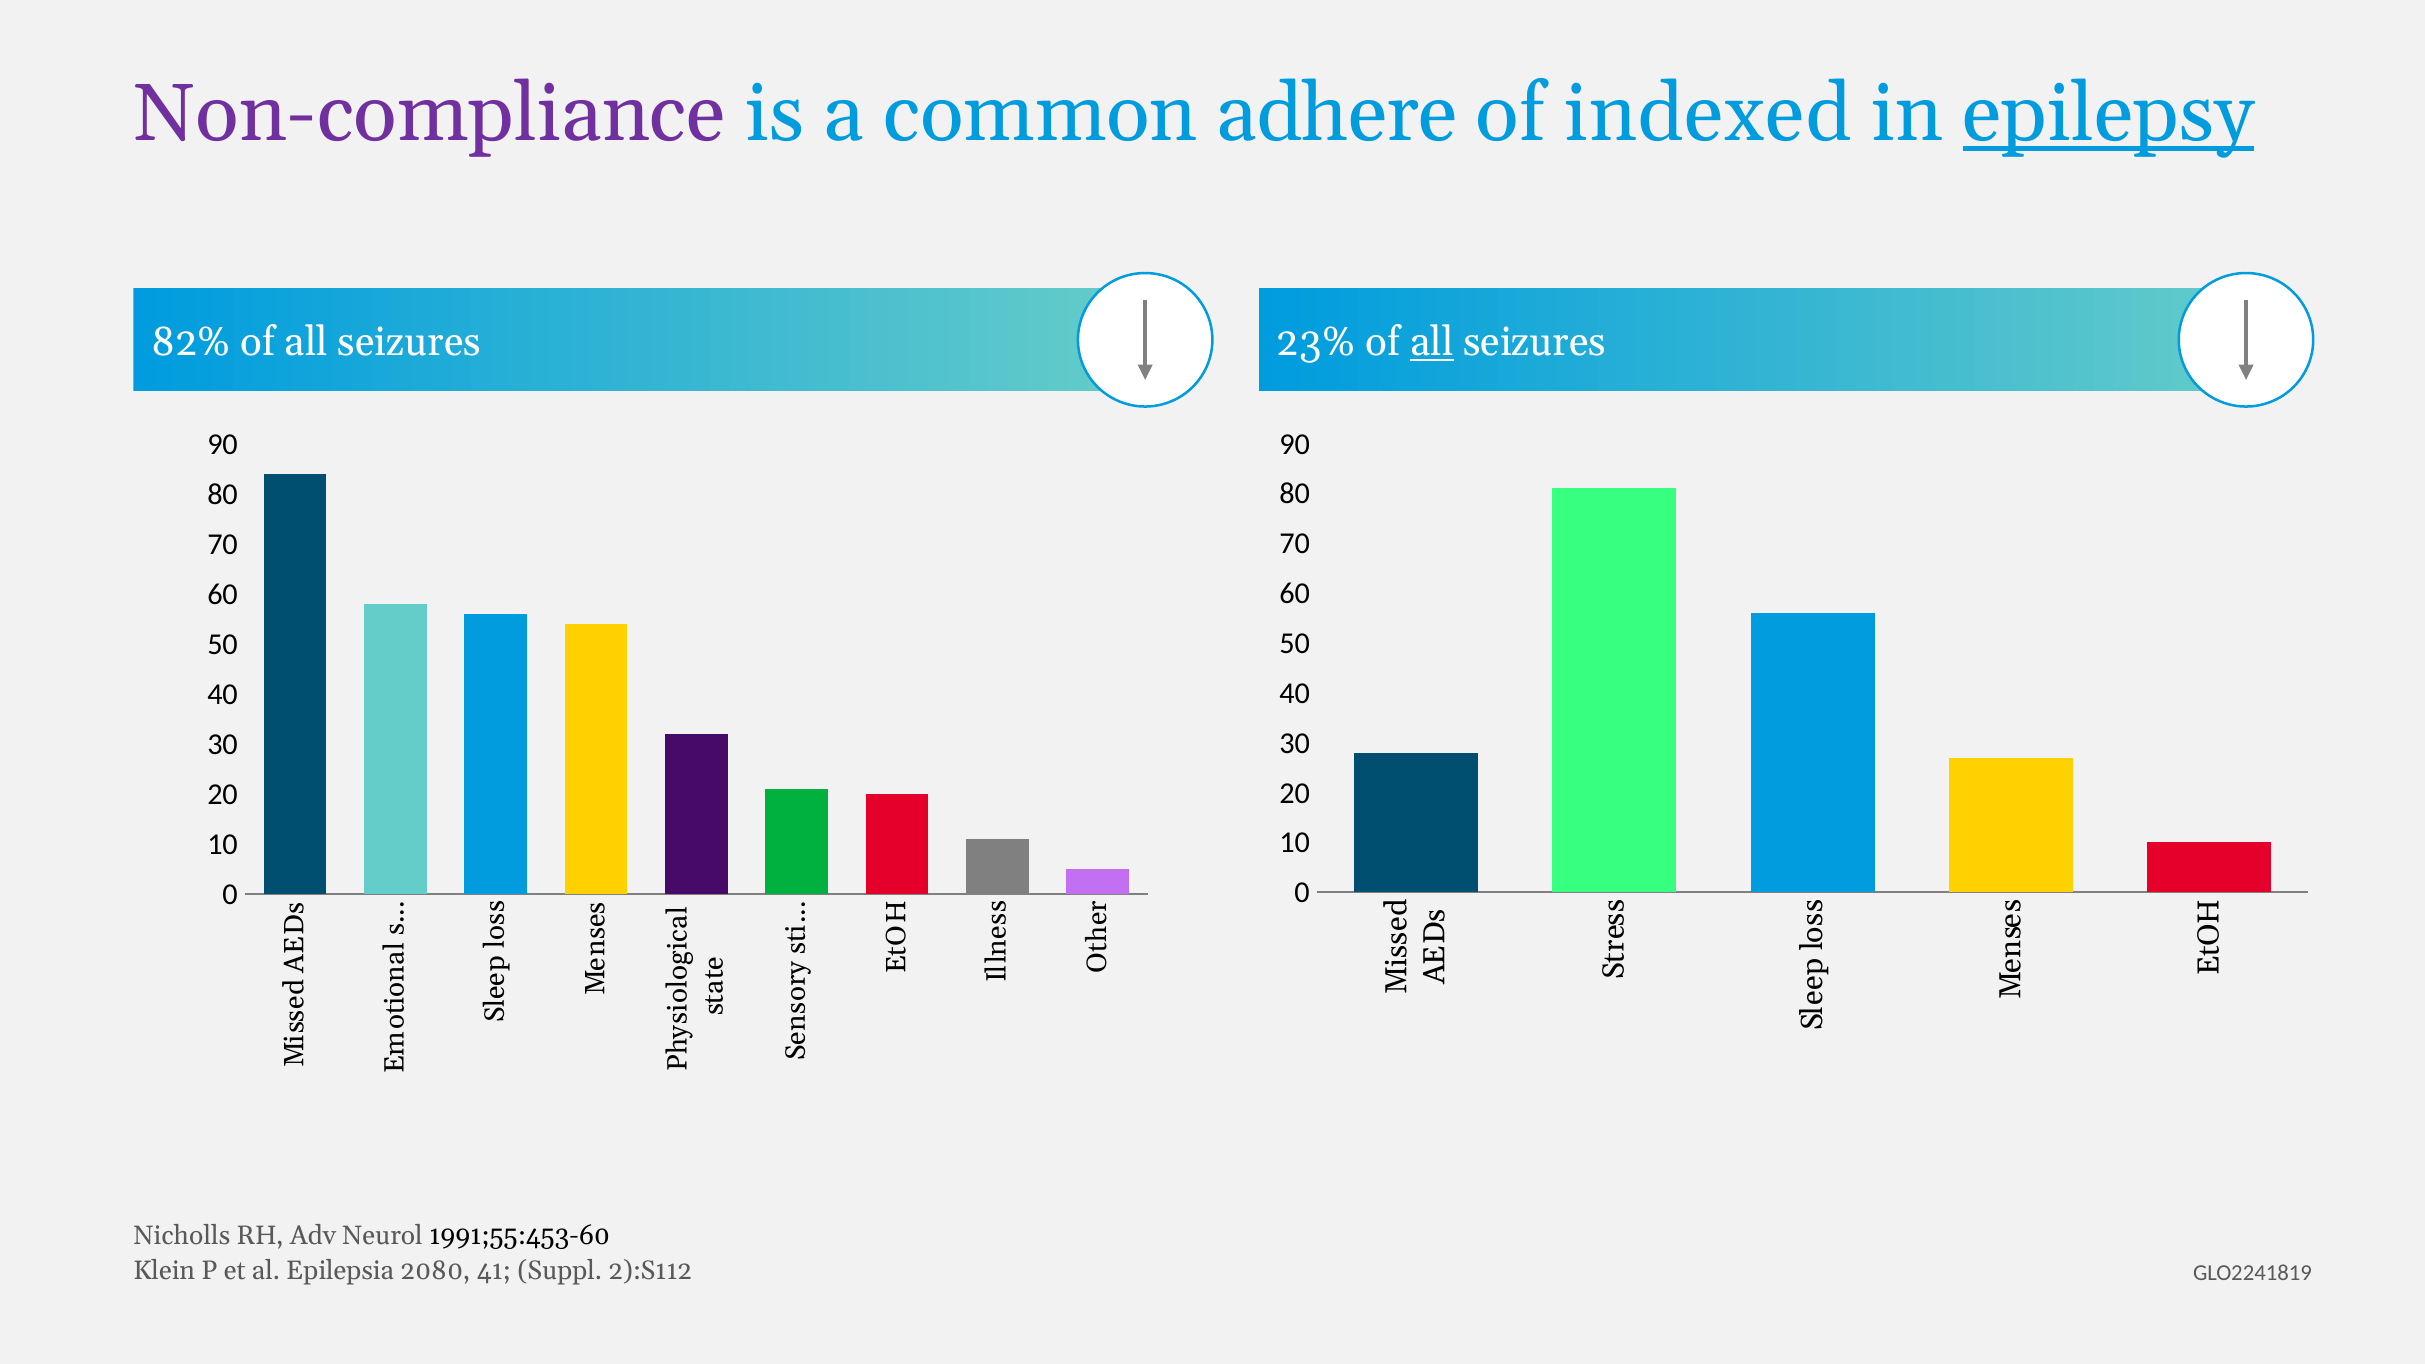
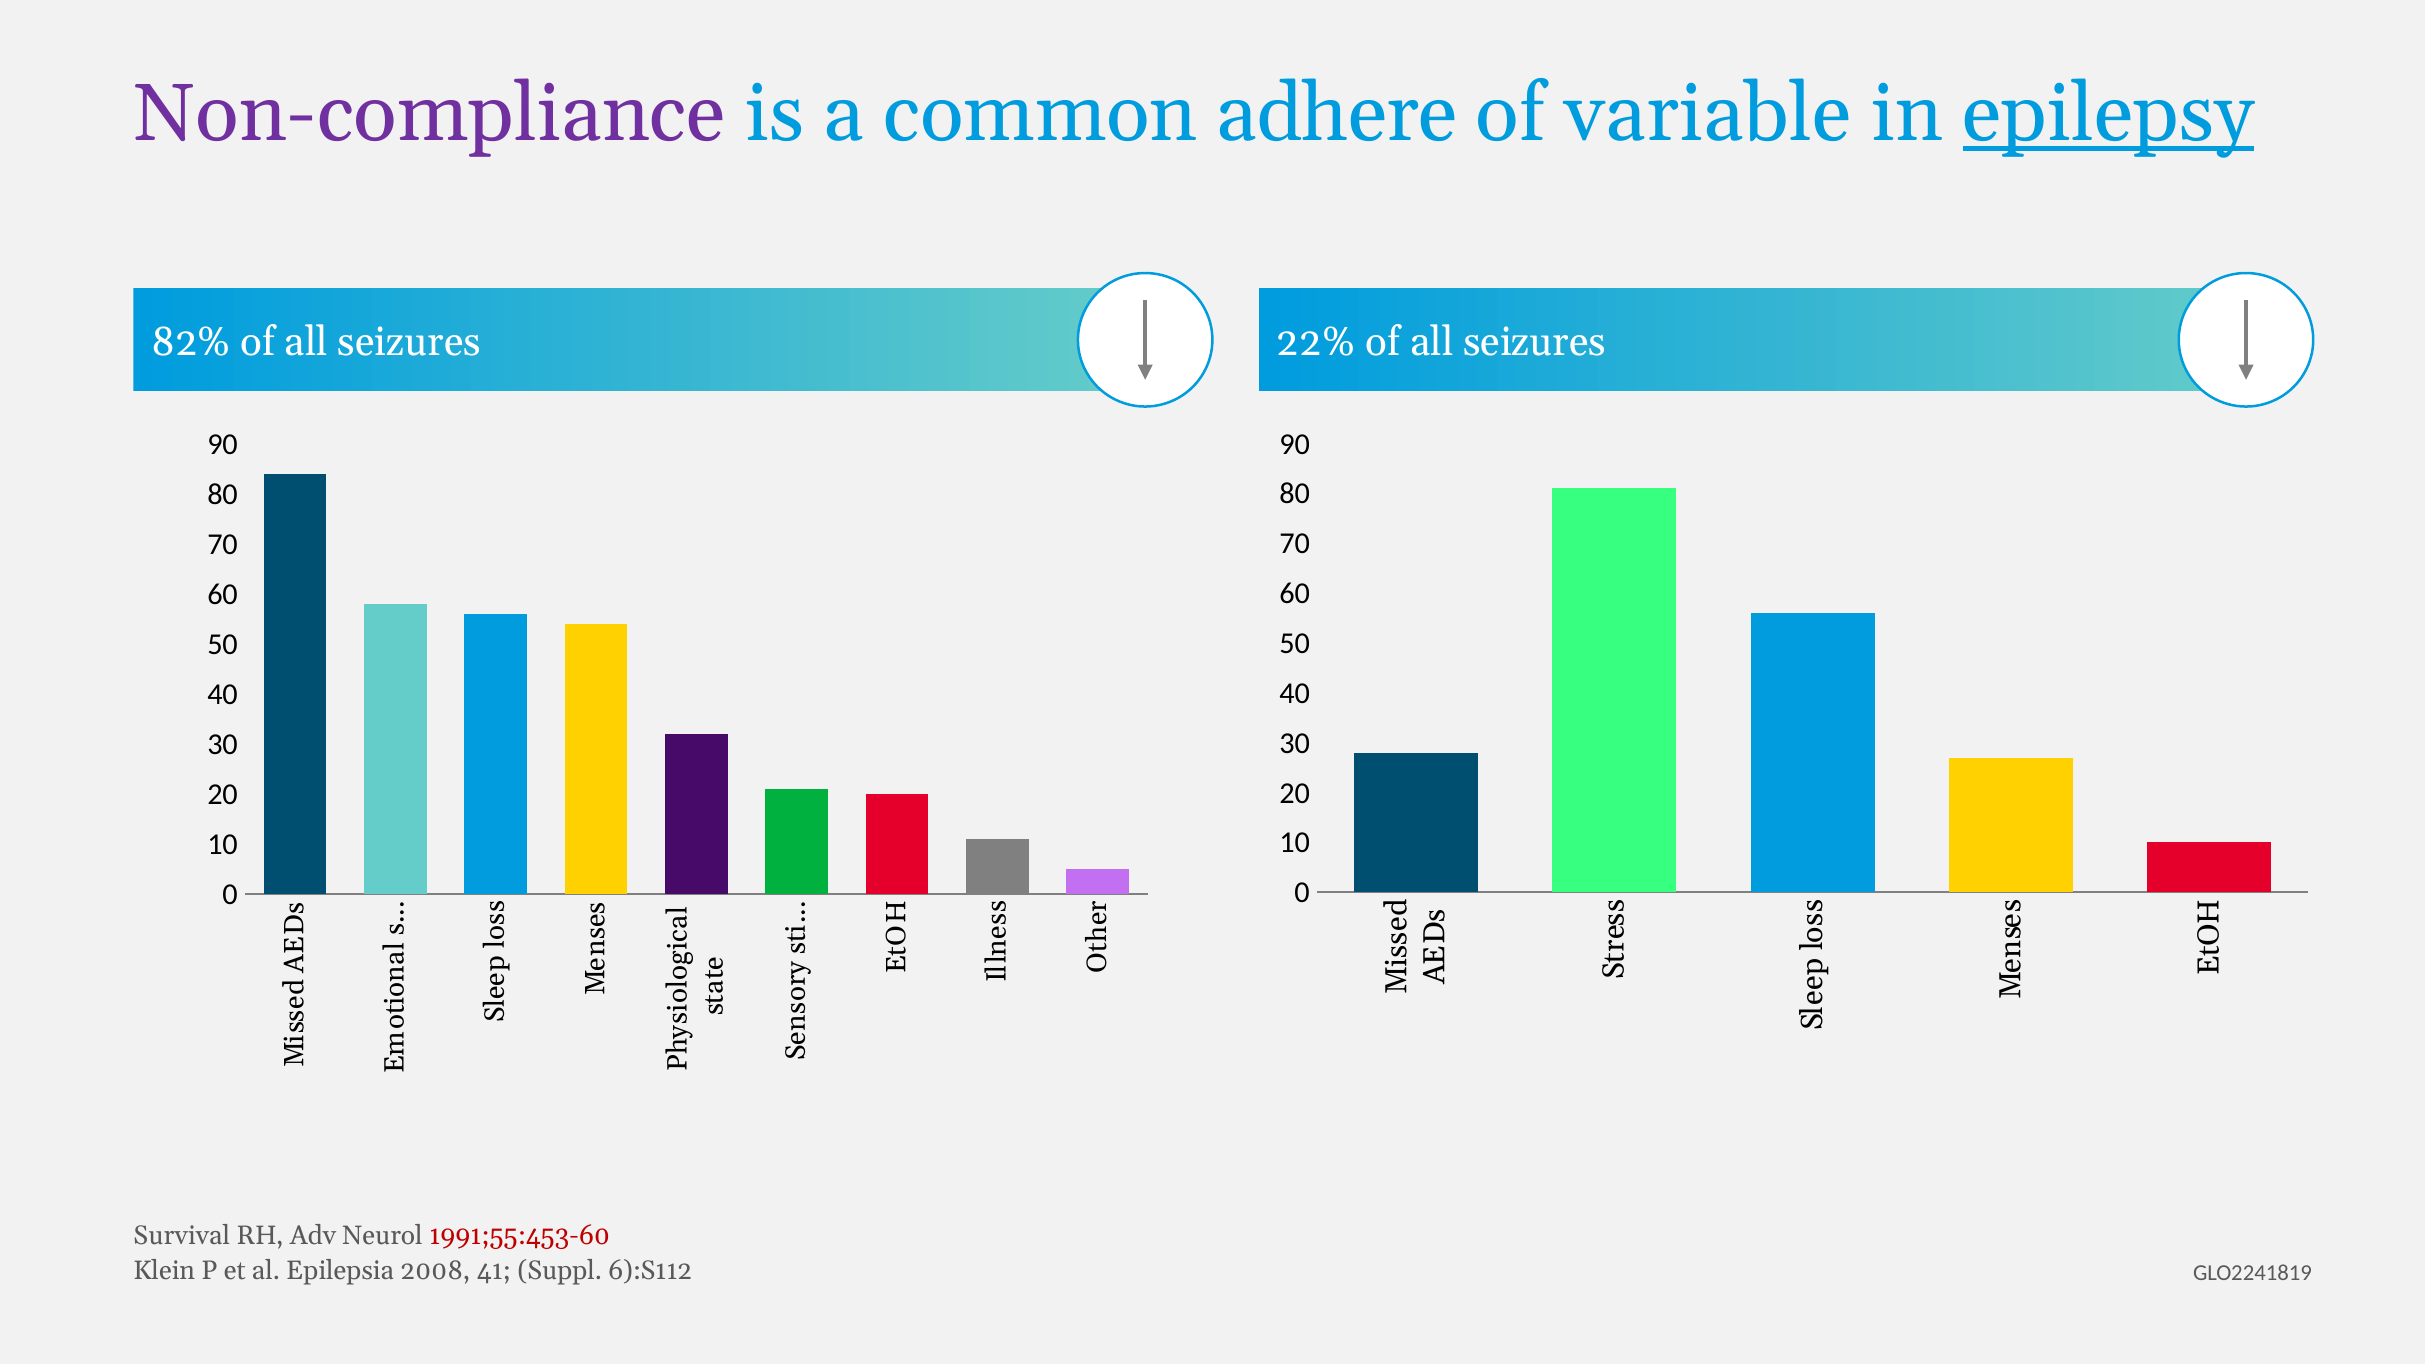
indexed: indexed -> variable
23%: 23% -> 22%
all at (1432, 342) underline: present -> none
Nicholls: Nicholls -> Survival
1991;55:453-60 colour: black -> red
2080: 2080 -> 2008
2):S112: 2):S112 -> 6):S112
